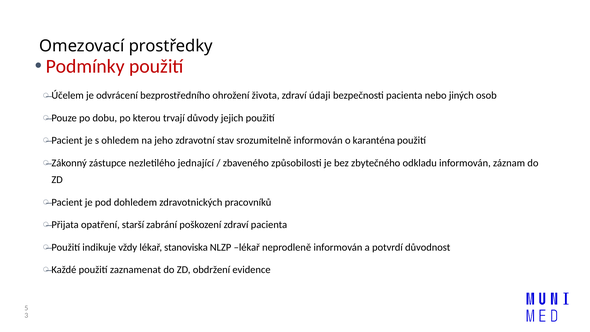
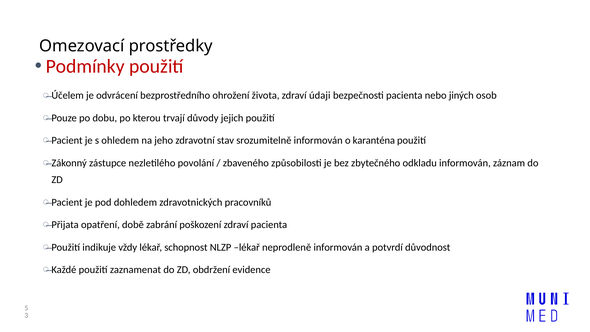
jednající: jednající -> povolání
starší: starší -> době
stanoviska: stanoviska -> schopnost
